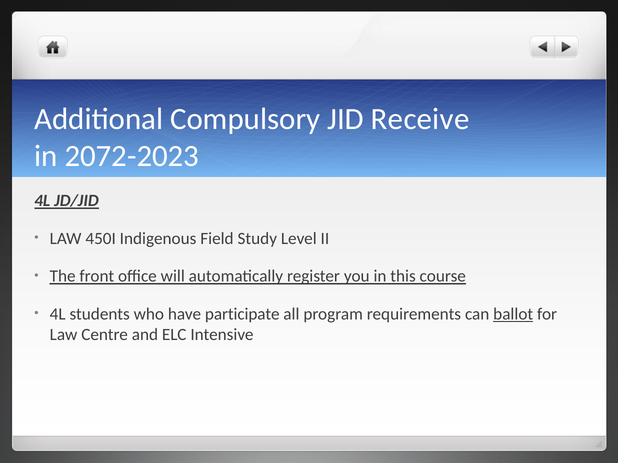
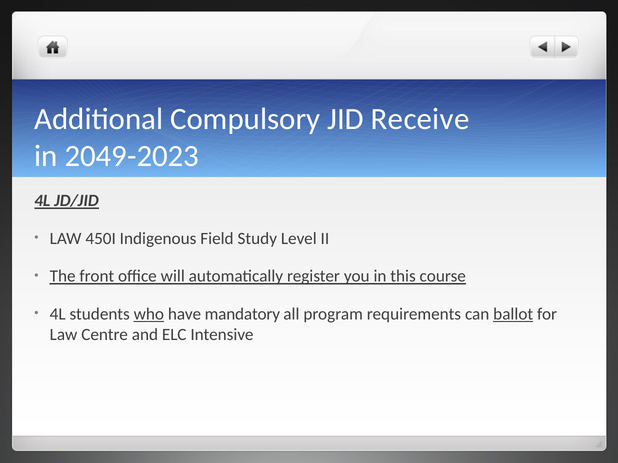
2072-2023: 2072-2023 -> 2049-2023
who underline: none -> present
participate: participate -> mandatory
